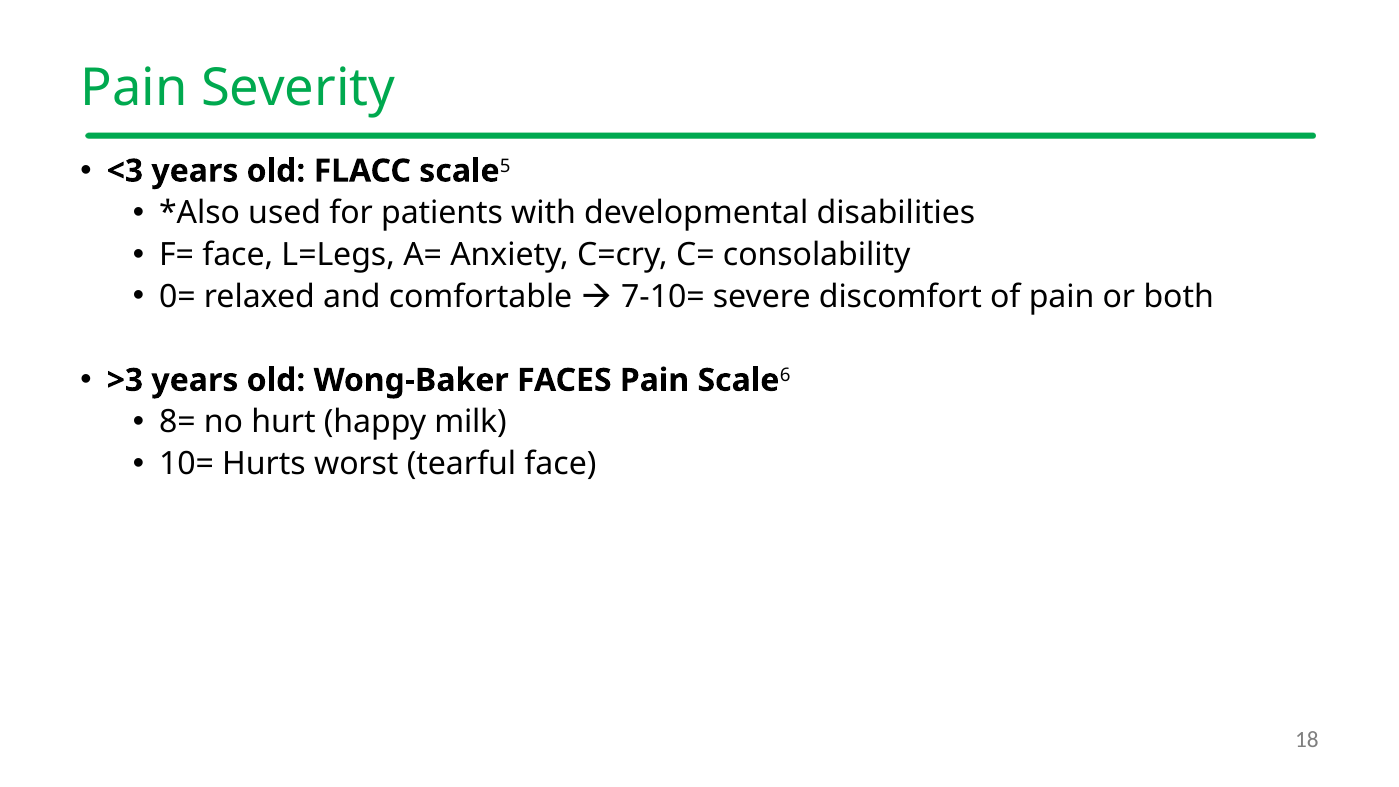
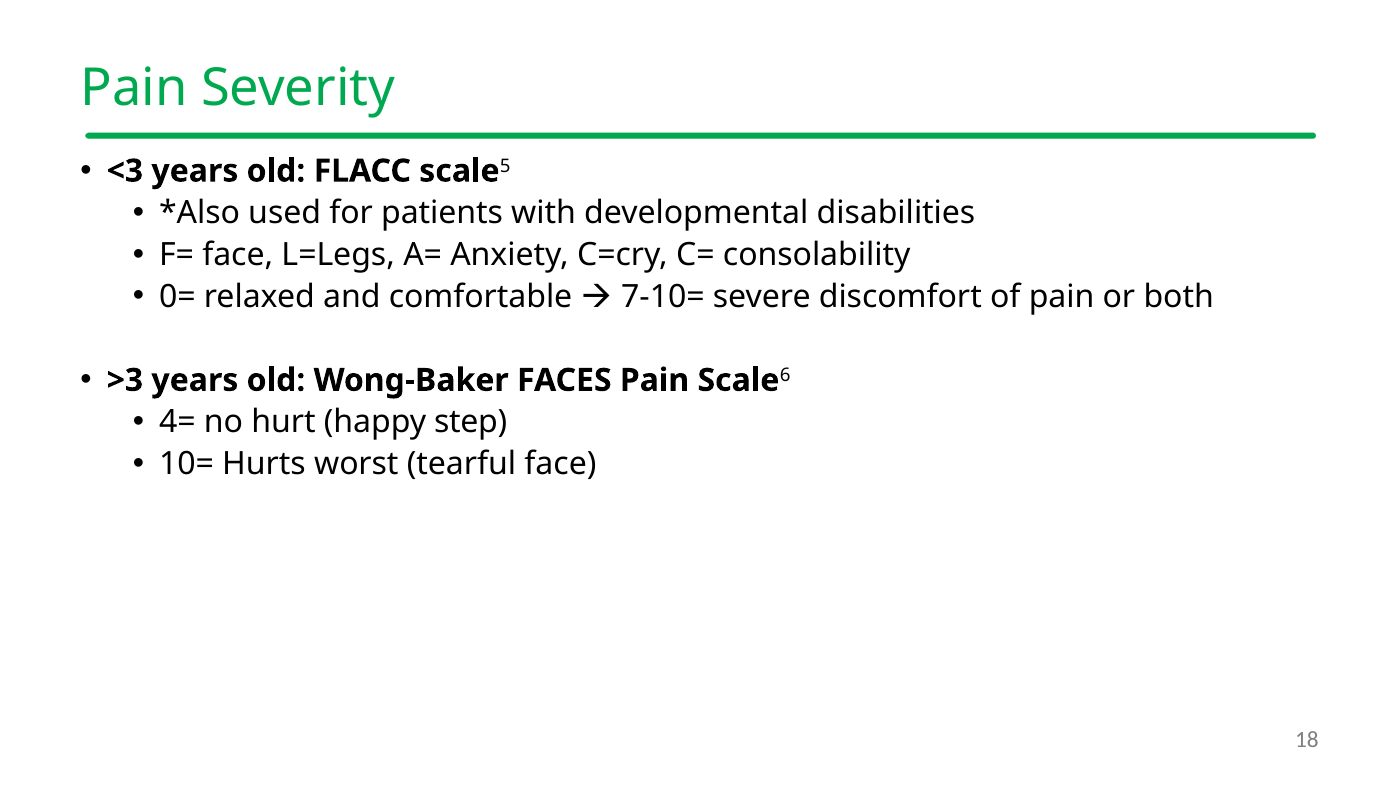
8=: 8= -> 4=
milk: milk -> step
